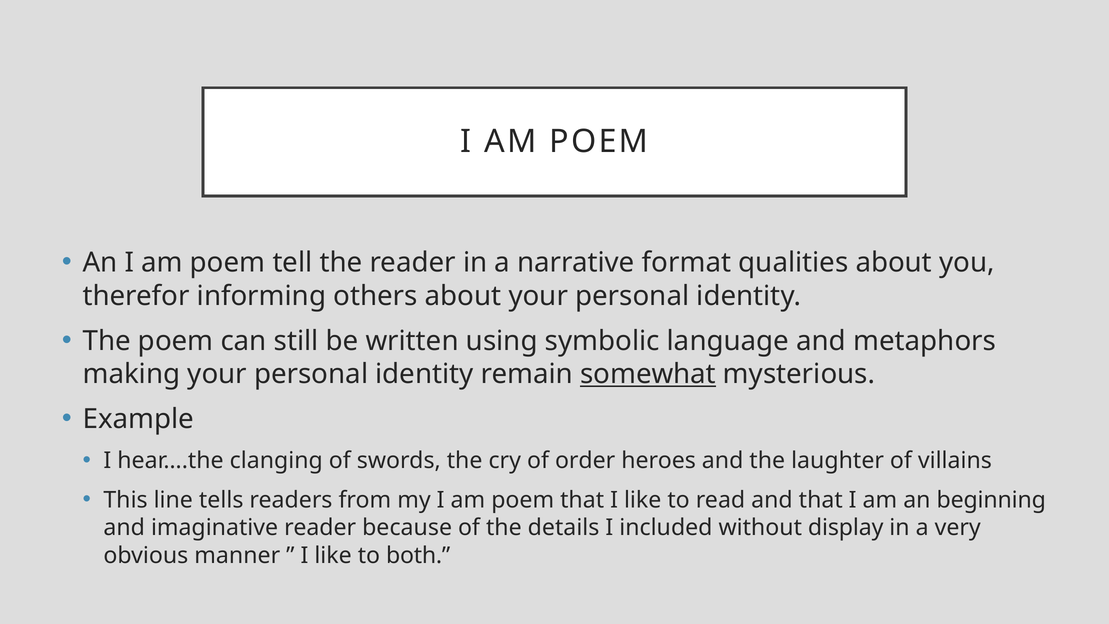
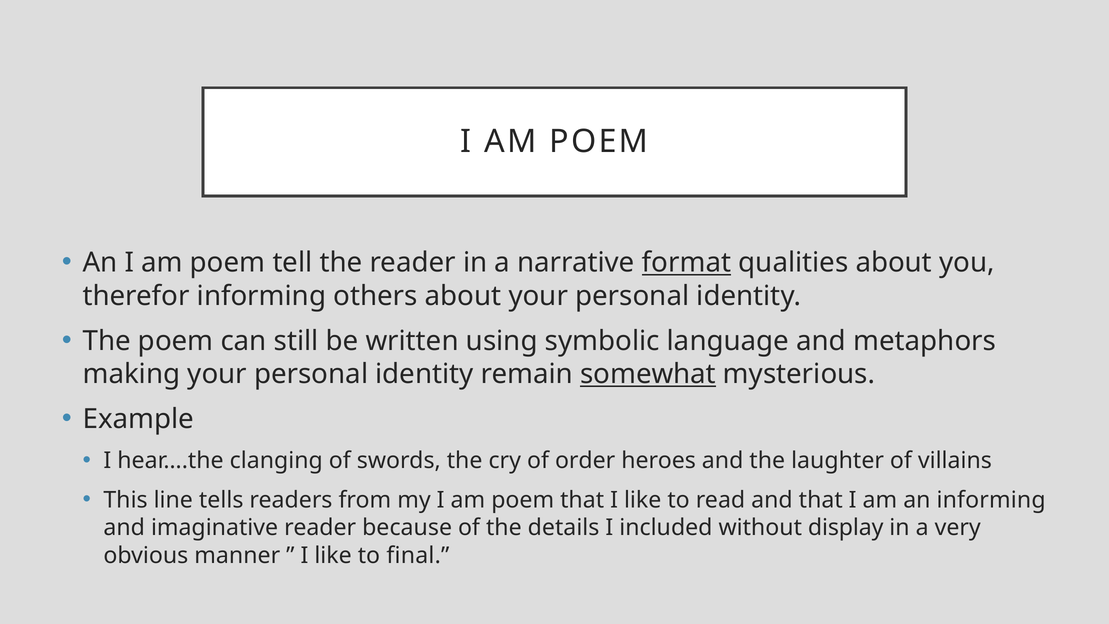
format underline: none -> present
an beginning: beginning -> informing
both: both -> final
